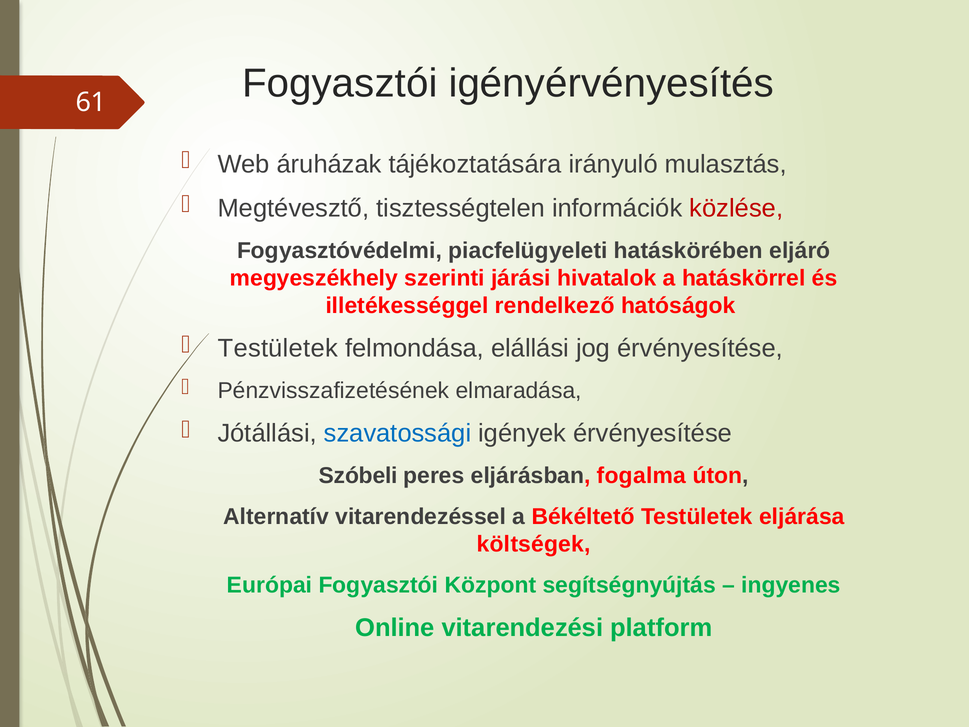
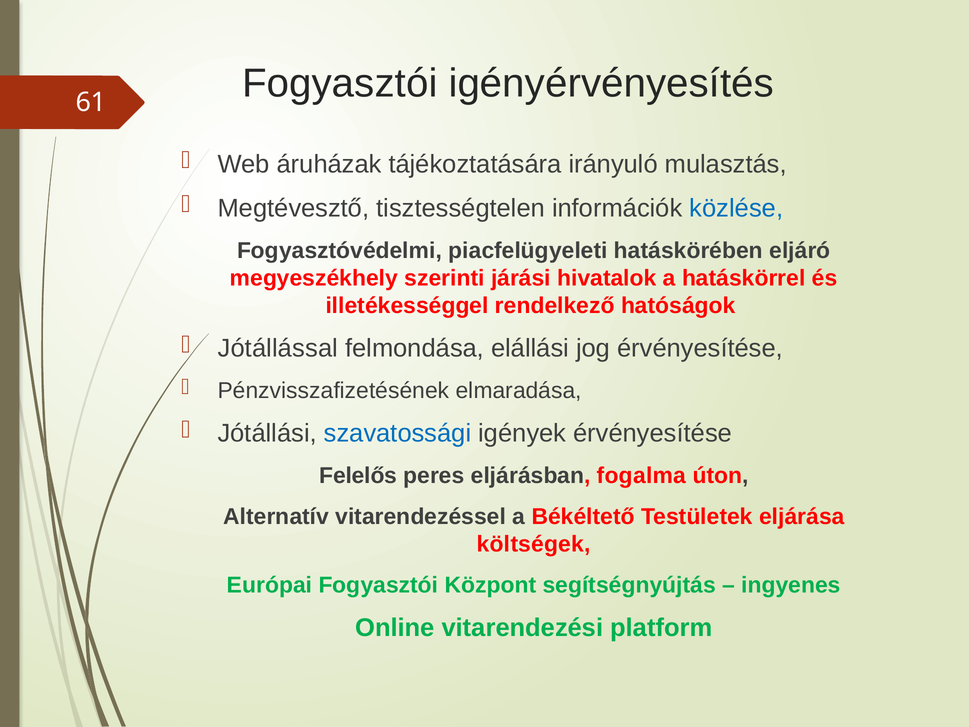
közlése colour: red -> blue
Testületek at (278, 348): Testületek -> Jótállással
Szóbeli: Szóbeli -> Felelős
